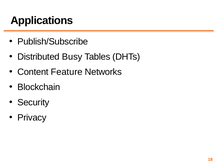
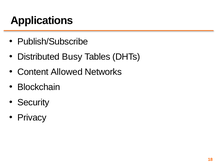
Feature: Feature -> Allowed
